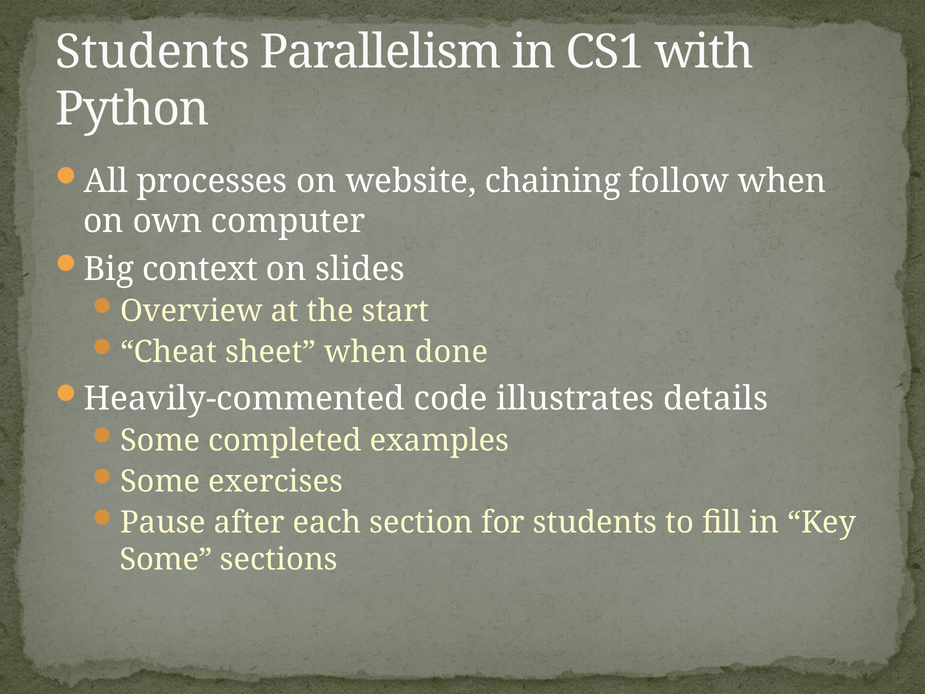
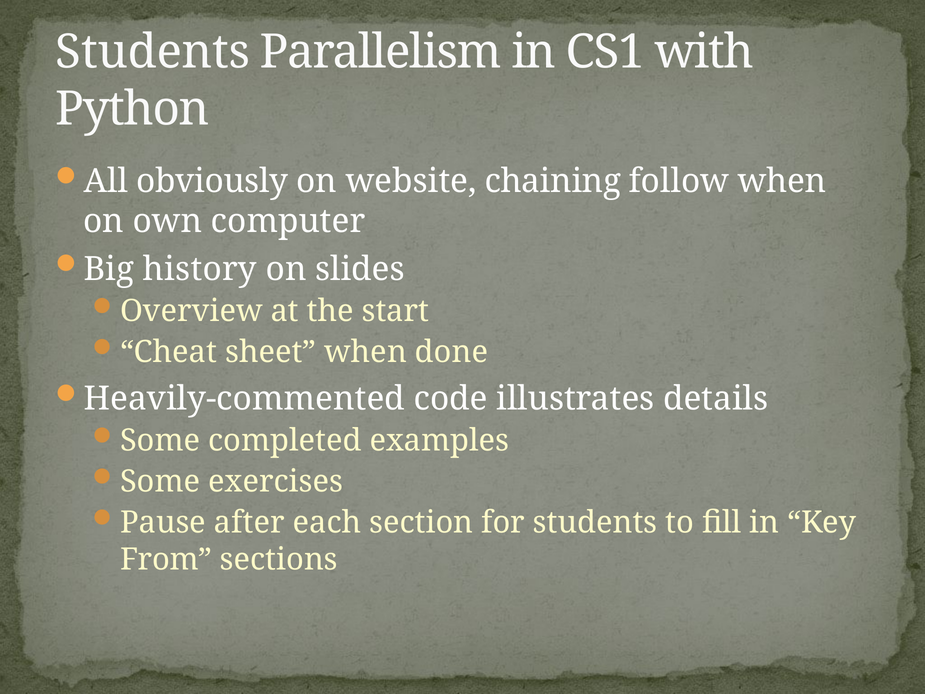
processes: processes -> obviously
context: context -> history
Some at (166, 559): Some -> From
